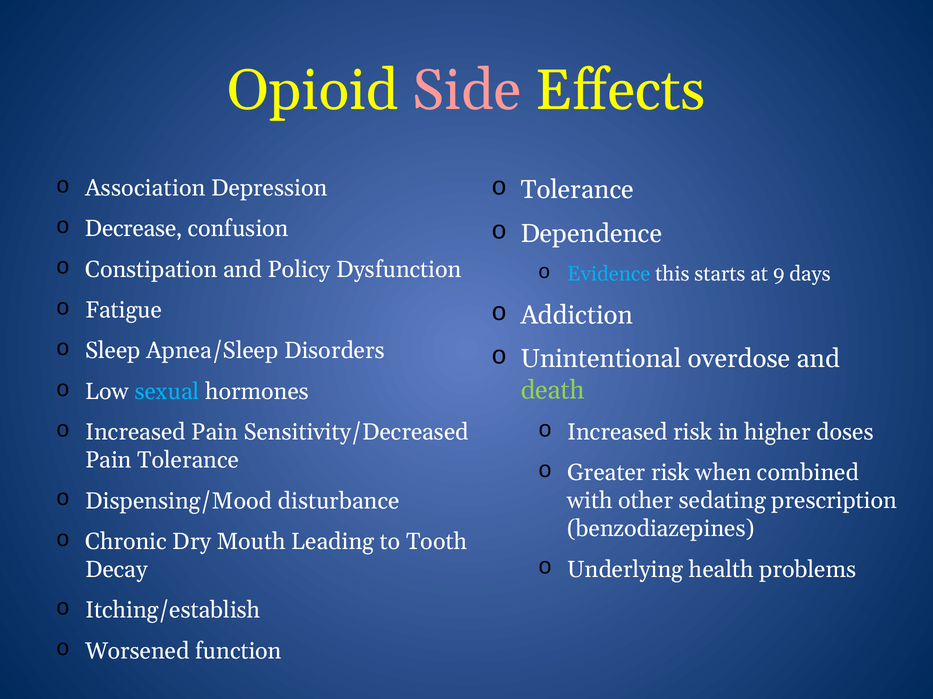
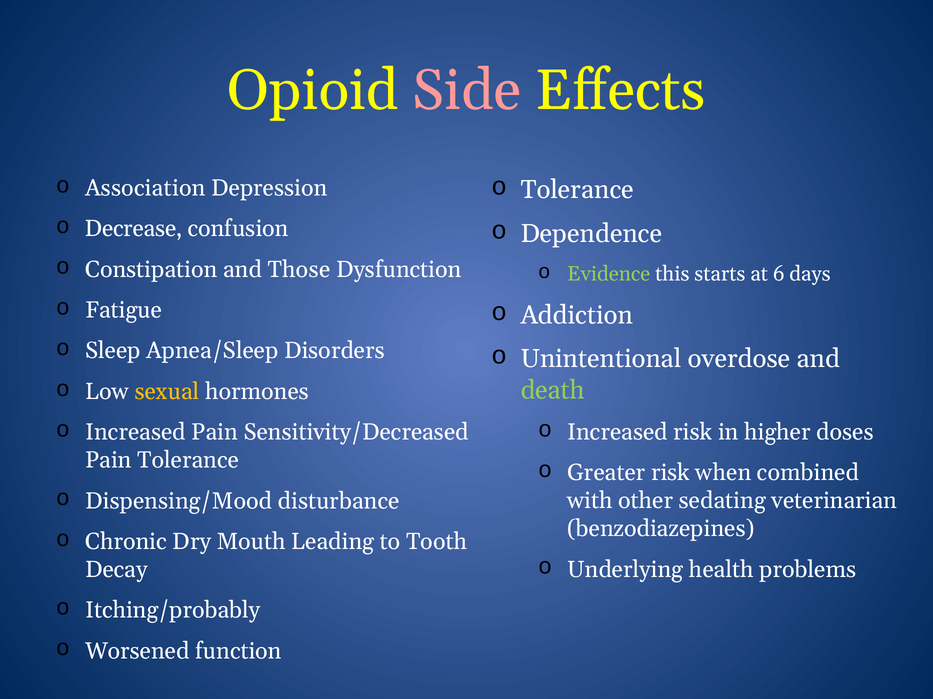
Policy: Policy -> Those
Evidence colour: light blue -> light green
9: 9 -> 6
sexual colour: light blue -> yellow
prescription: prescription -> veterinarian
Itching/establish: Itching/establish -> Itching/probably
